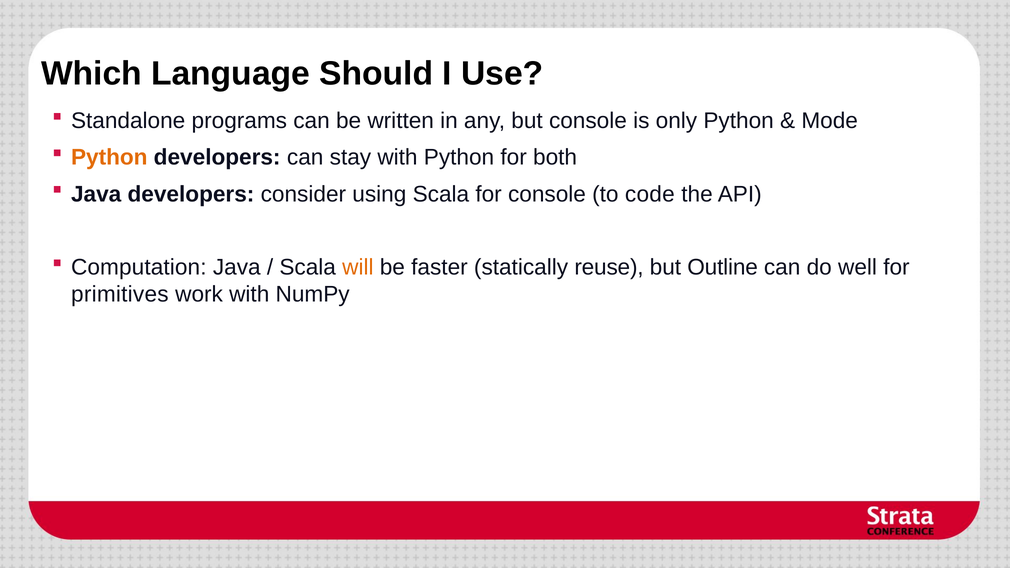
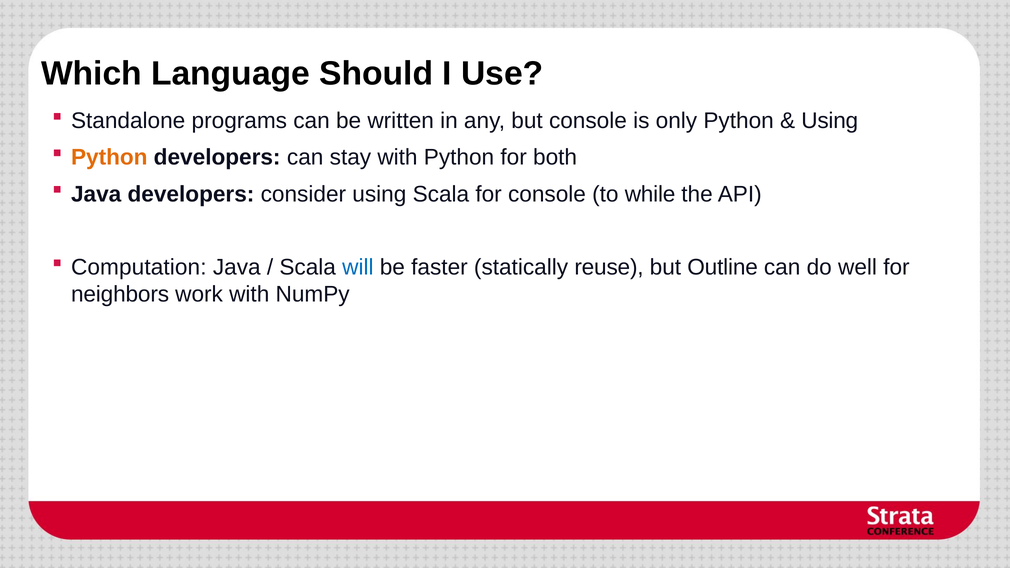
Mode at (830, 121): Mode -> Using
code: code -> while
will colour: orange -> blue
primitives: primitives -> neighbors
